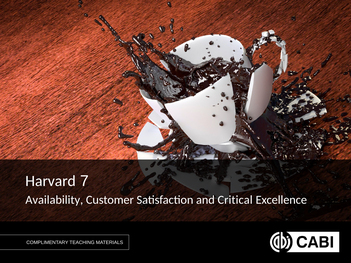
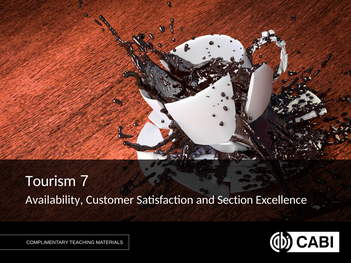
Harvard: Harvard -> Tourism
Critical: Critical -> Section
